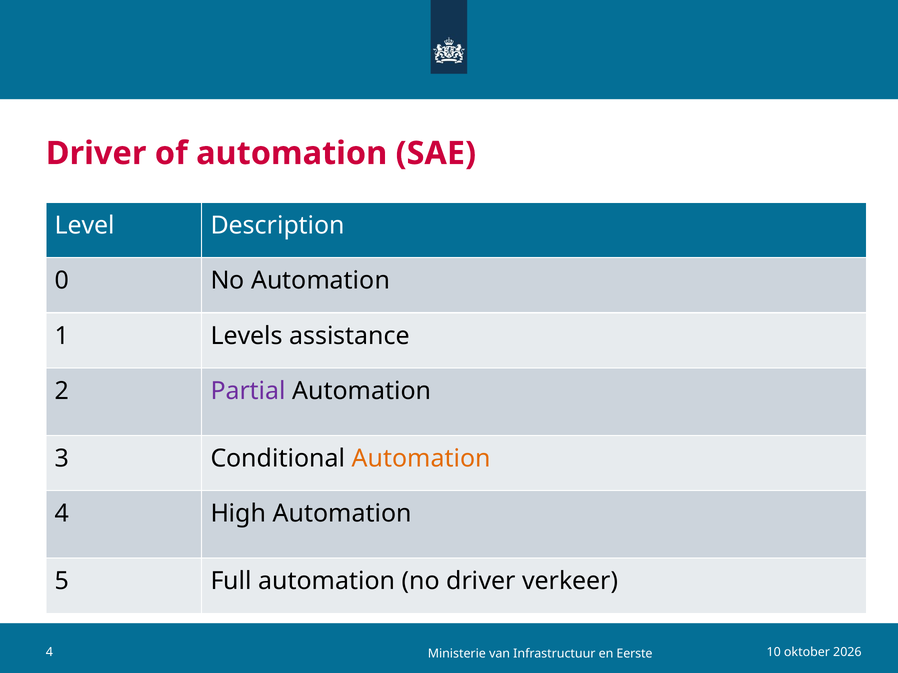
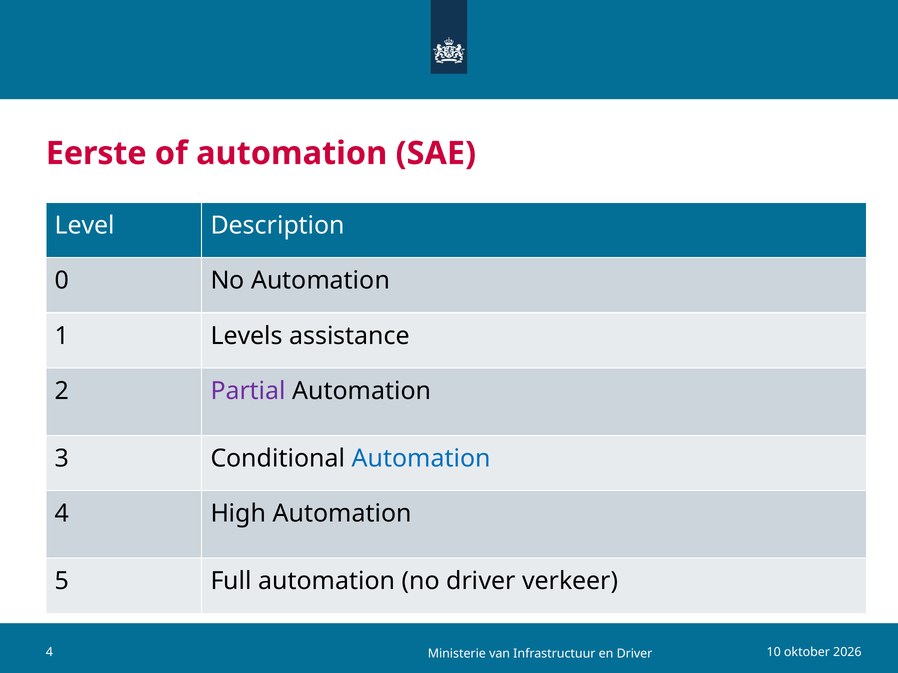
Driver at (96, 153): Driver -> Eerste
Automation at (421, 459) colour: orange -> blue
en Eerste: Eerste -> Driver
